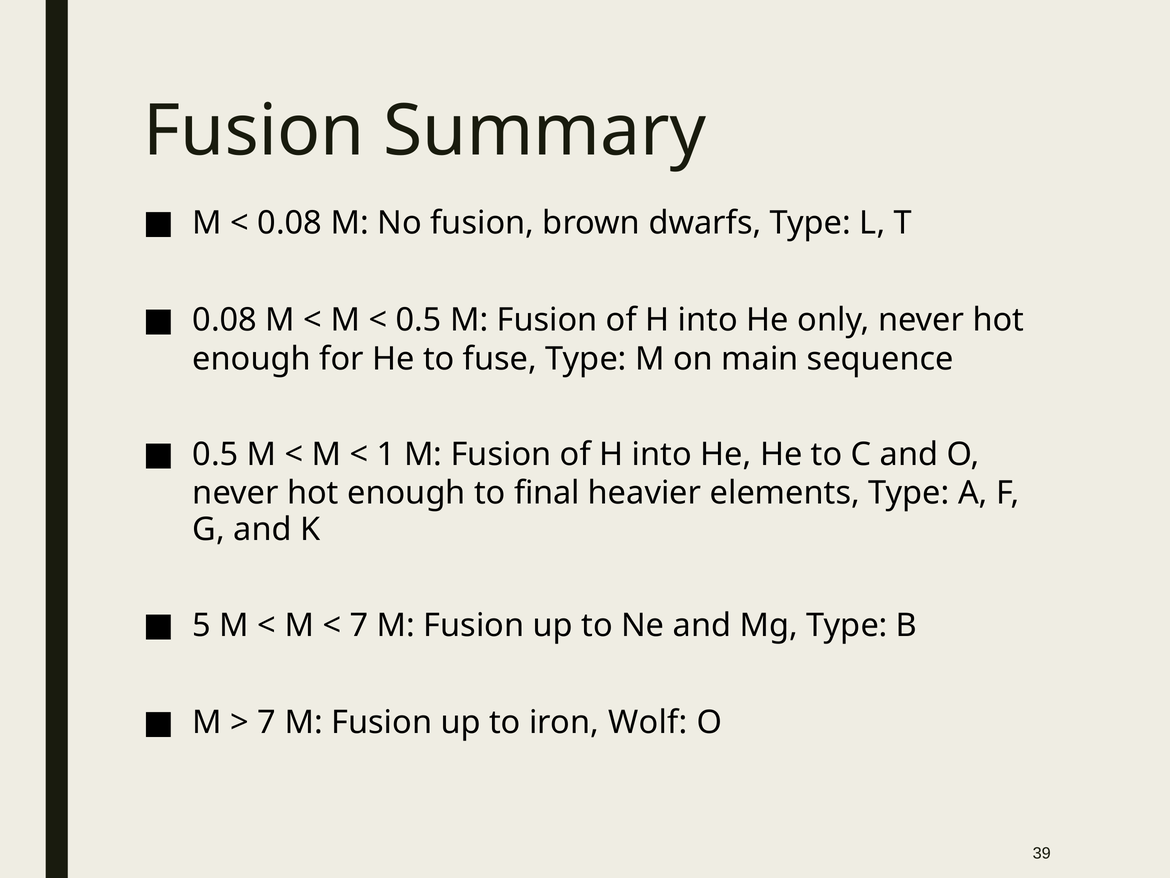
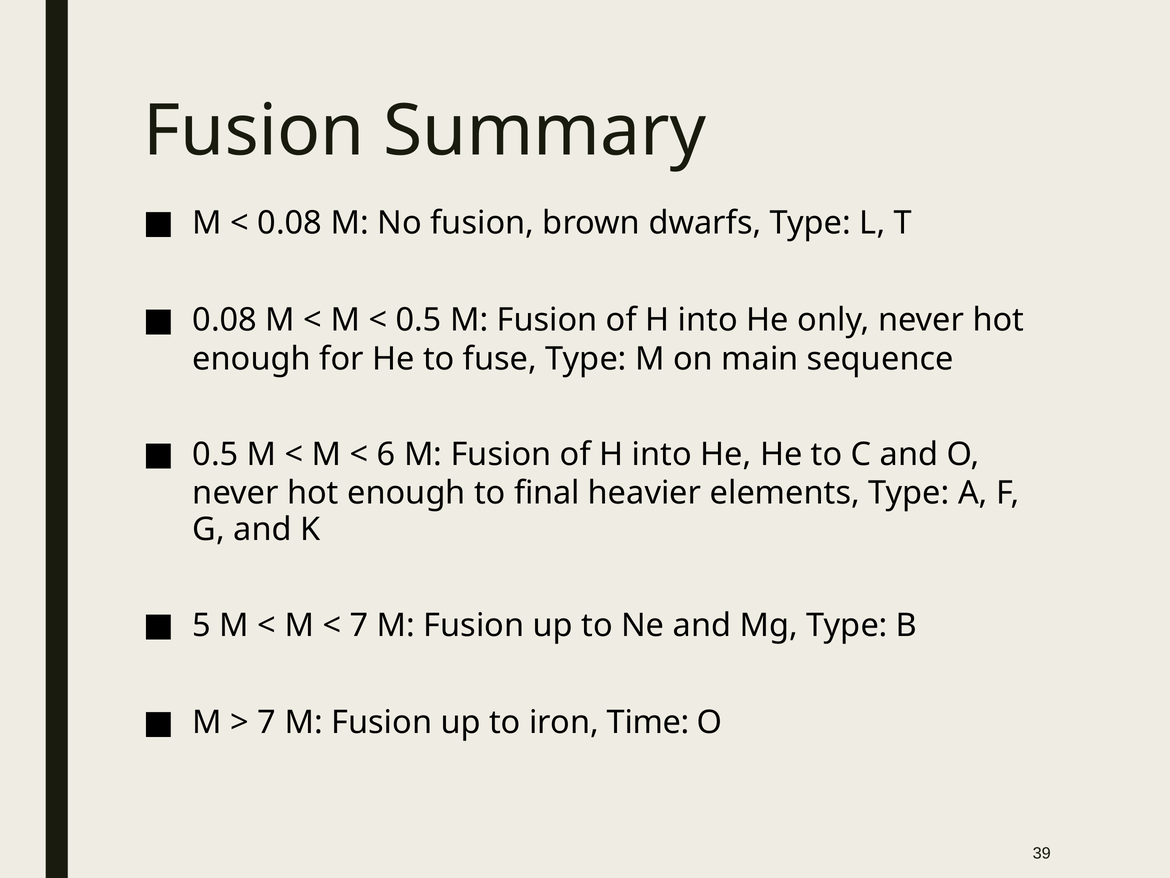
1: 1 -> 6
Wolf: Wolf -> Time
